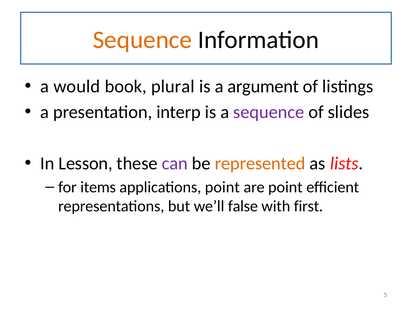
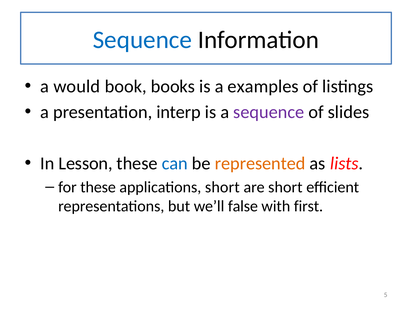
Sequence at (142, 40) colour: orange -> blue
plural: plural -> books
argument: argument -> examples
can colour: purple -> blue
for items: items -> these
applications point: point -> short
are point: point -> short
